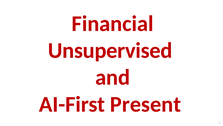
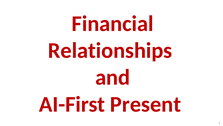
Unsupervised: Unsupervised -> Relationships
